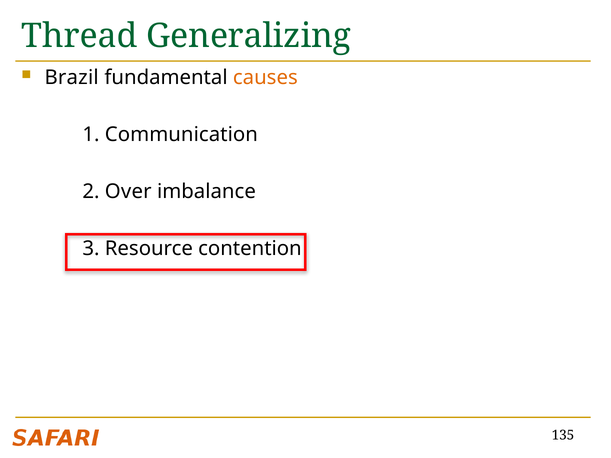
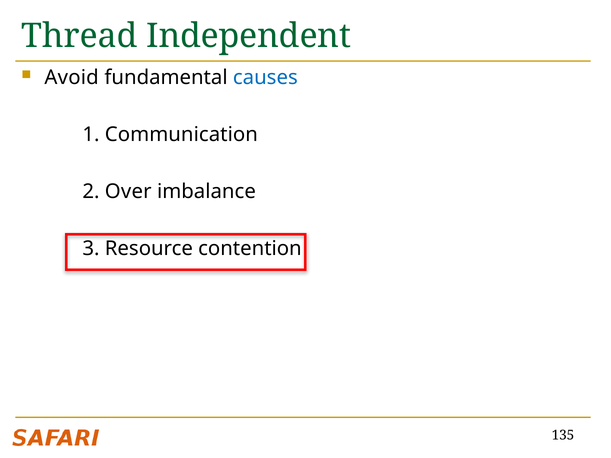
Generalizing: Generalizing -> Independent
Brazil: Brazil -> Avoid
causes colour: orange -> blue
